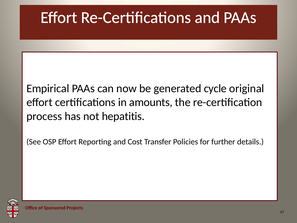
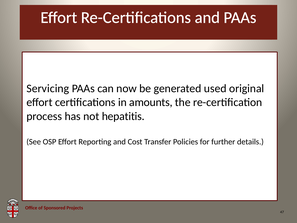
Empirical: Empirical -> Servicing
cycle: cycle -> used
